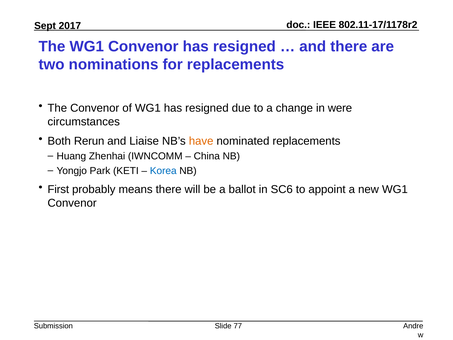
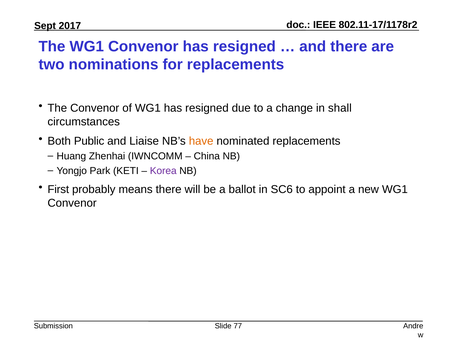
were: were -> shall
Rerun: Rerun -> Public
Korea colour: blue -> purple
